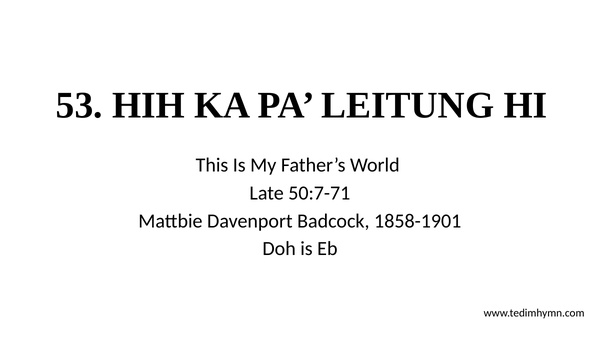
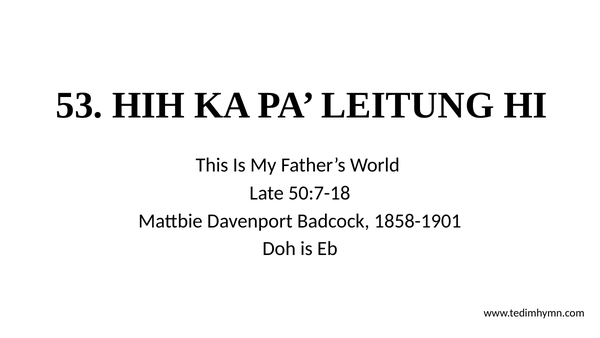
50:7-71: 50:7-71 -> 50:7-18
